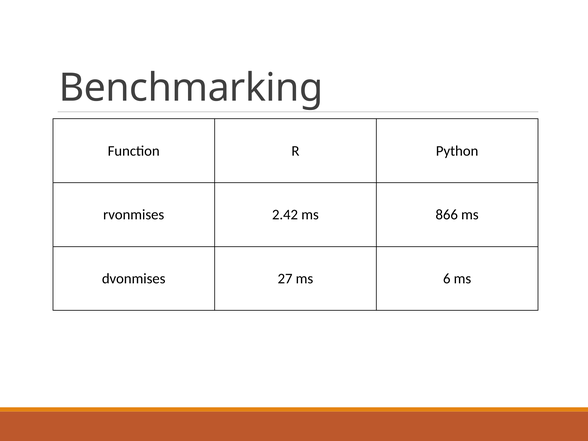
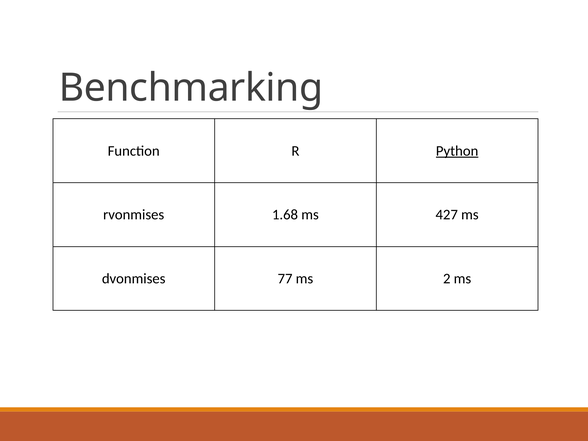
Python underline: none -> present
2.42: 2.42 -> 1.68
866: 866 -> 427
27: 27 -> 77
6: 6 -> 2
